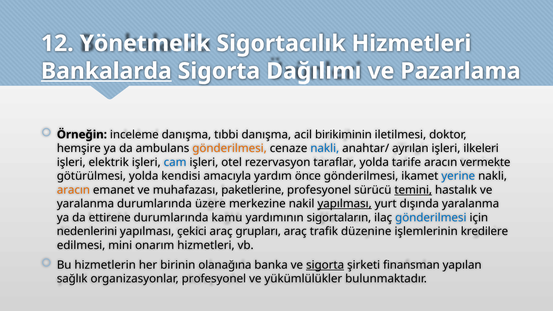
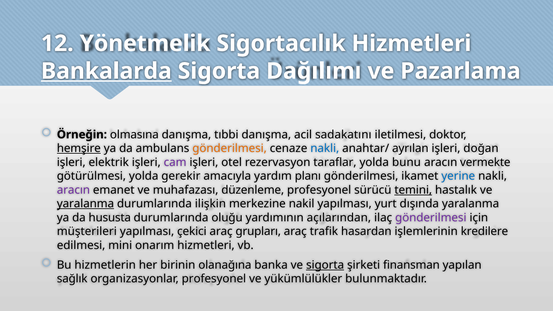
inceleme: inceleme -> olmasına
birikiminin: birikiminin -> sadakatını
hemşire underline: none -> present
ilkeleri: ilkeleri -> doğan
cam colour: blue -> purple
tarife: tarife -> bunu
kendisi: kendisi -> gerekir
önce: önce -> planı
aracın at (73, 190) colour: orange -> purple
paketlerine: paketlerine -> düzenleme
yaralanma at (85, 204) underline: none -> present
üzere: üzere -> ilişkin
yapılması at (345, 204) underline: present -> none
ettirene: ettirene -> hususta
kamu: kamu -> oluğu
sigortaların: sigortaların -> açılarından
gönderilmesi at (431, 218) colour: blue -> purple
nedenlerini: nedenlerini -> müşterileri
düzenine: düzenine -> hasardan
